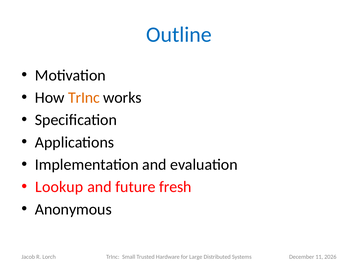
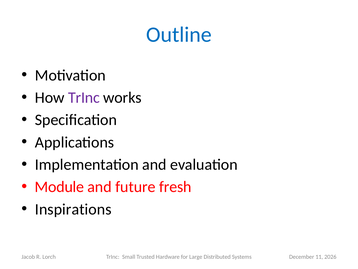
TrInc at (84, 97) colour: orange -> purple
Lookup: Lookup -> Module
Anonymous: Anonymous -> Inspirations
